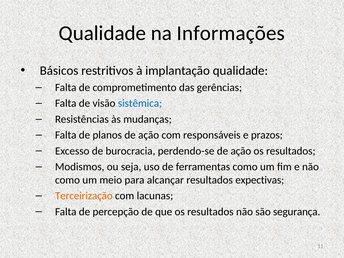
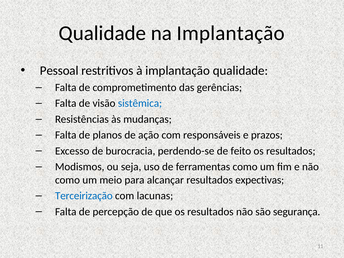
na Informações: Informações -> Implantação
Básicos: Básicos -> Pessoal
perdendo-se de ação: ação -> feito
Terceirização colour: orange -> blue
